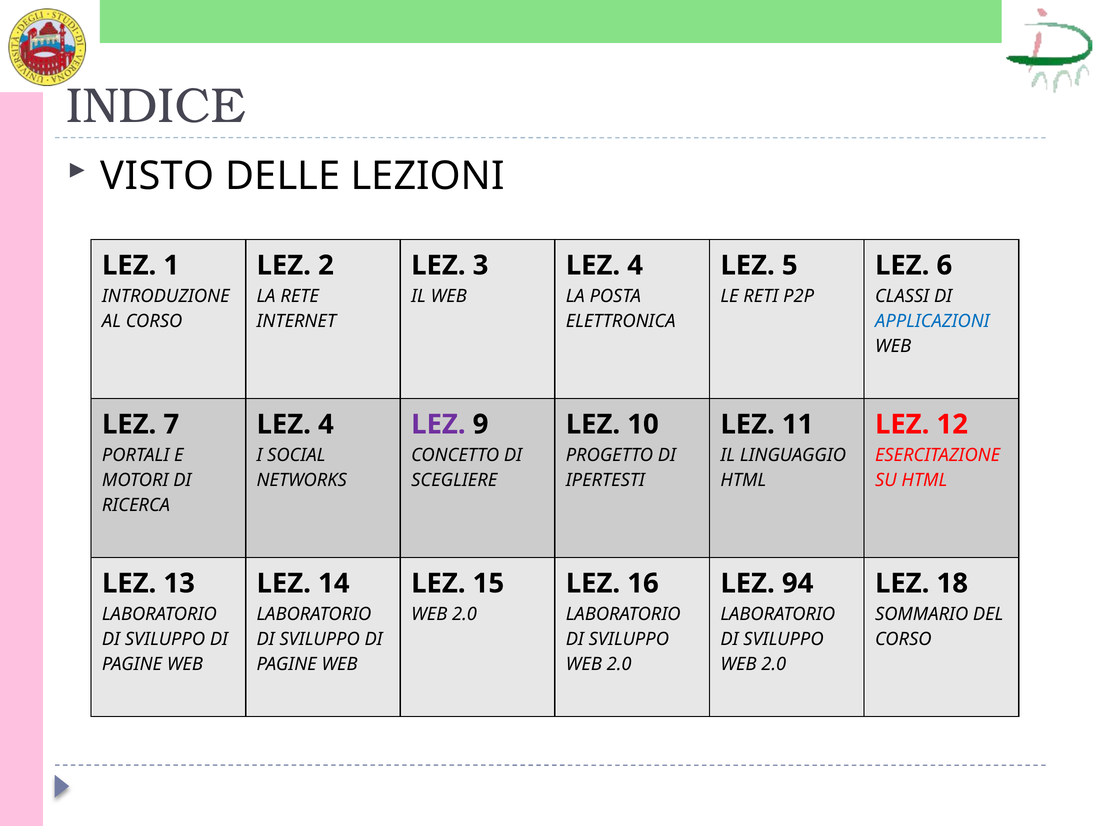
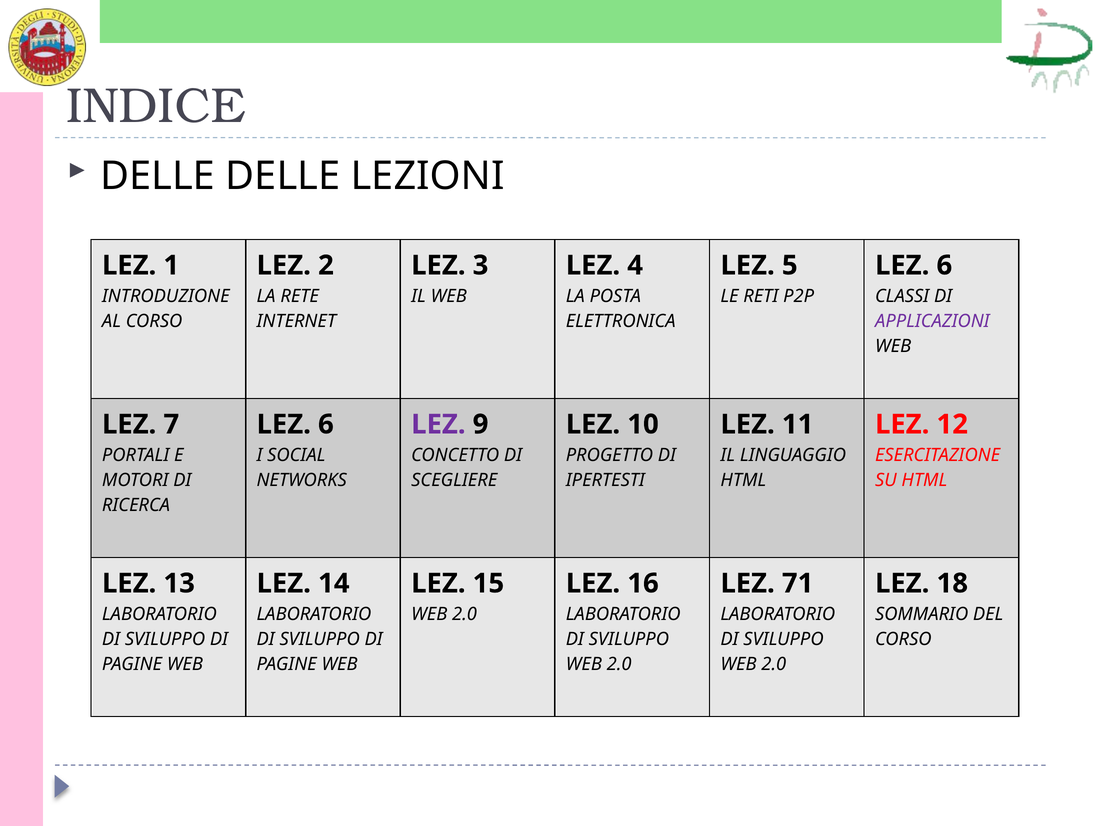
VISTO at (157, 176): VISTO -> DELLE
APPLICAZIONI colour: blue -> purple
4 at (326, 424): 4 -> 6
94: 94 -> 71
